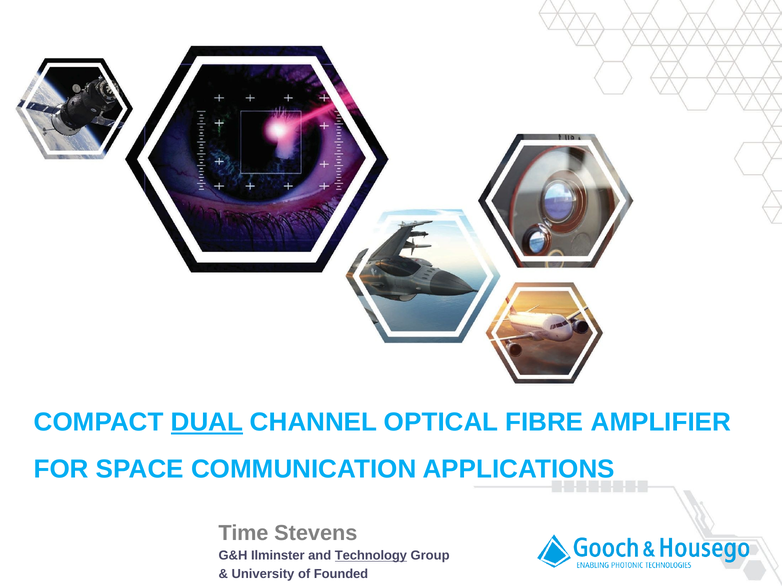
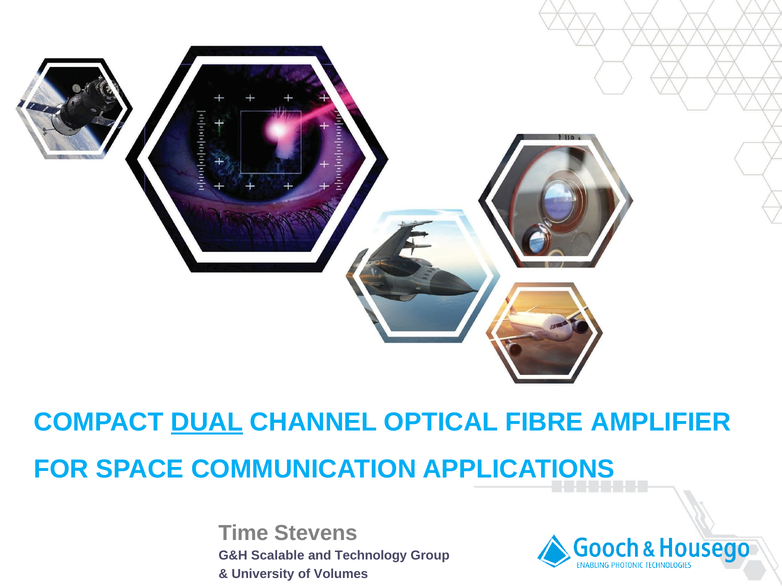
Ilminster: Ilminster -> Scalable
Technology underline: present -> none
Founded: Founded -> Volumes
